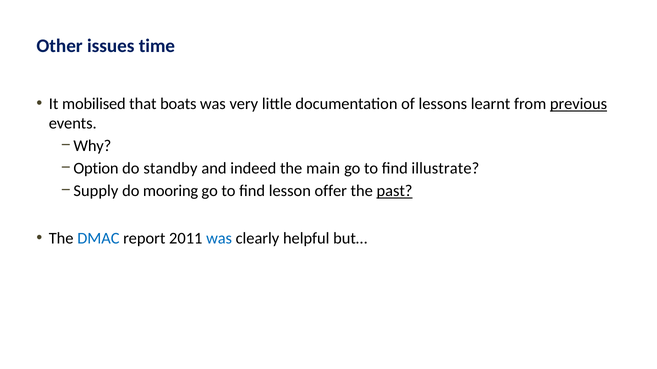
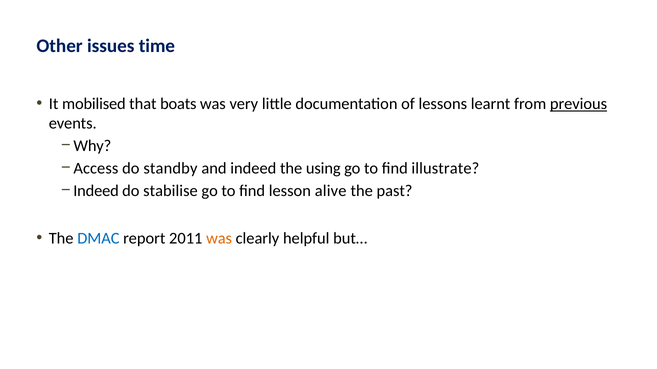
Option: Option -> Access
main: main -> using
Supply at (96, 191): Supply -> Indeed
mooring: mooring -> stabilise
offer: offer -> alive
past underline: present -> none
was at (219, 239) colour: blue -> orange
